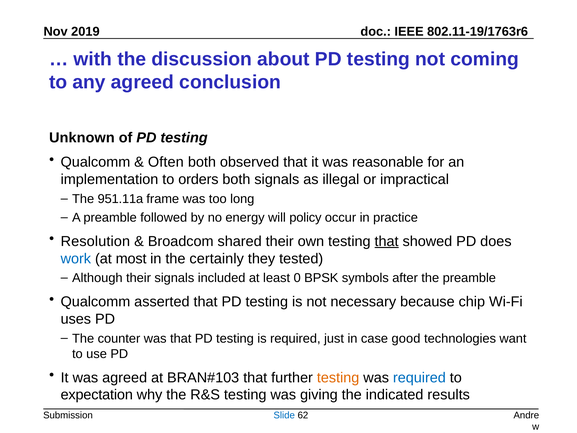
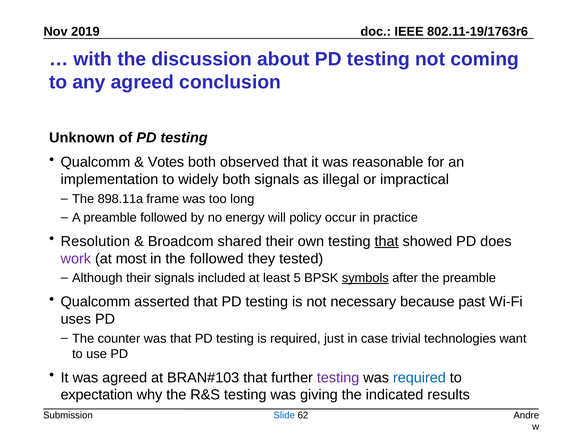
Often: Often -> Votes
orders: orders -> widely
951.11a: 951.11a -> 898.11a
work colour: blue -> purple
the certainly: certainly -> followed
0: 0 -> 5
symbols underline: none -> present
chip: chip -> past
good: good -> trivial
testing at (338, 377) colour: orange -> purple
